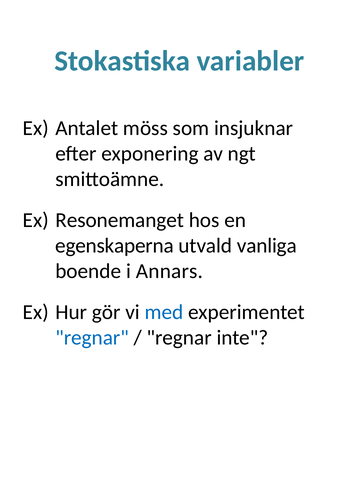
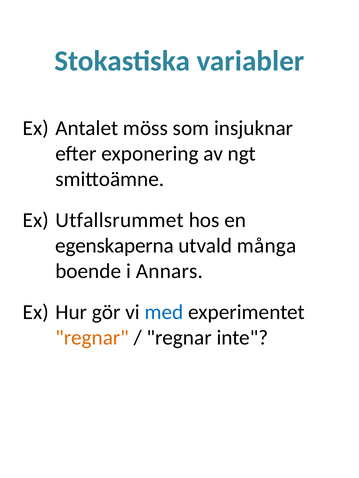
Resonemanget: Resonemanget -> Utfallsrummet
vanliga: vanliga -> många
regnar at (92, 338) colour: blue -> orange
